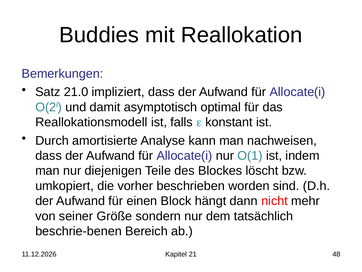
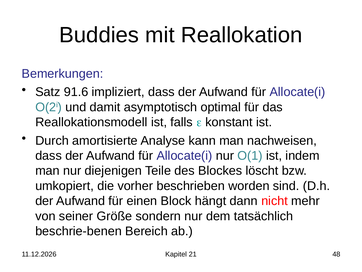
21.0: 21.0 -> 91.6
